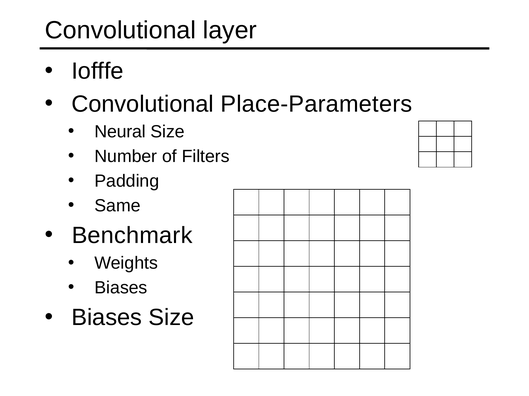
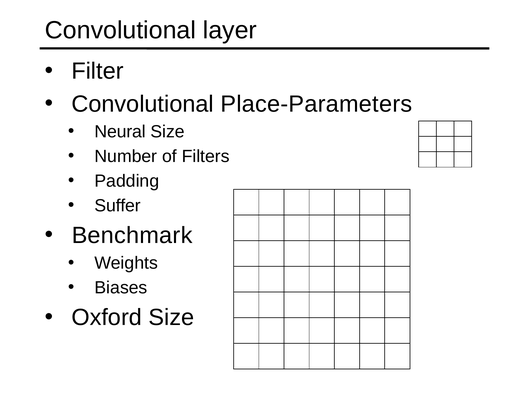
Iofffe: Iofffe -> Filter
Same: Same -> Suffer
Biases at (107, 318): Biases -> Oxford
